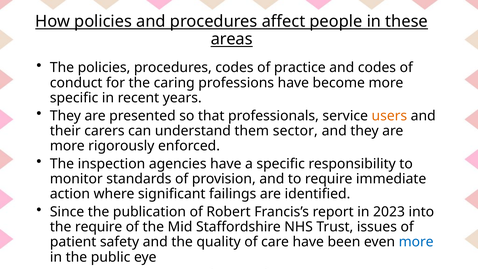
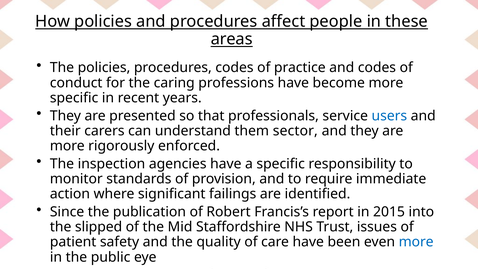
users colour: orange -> blue
2023: 2023 -> 2015
the require: require -> slipped
